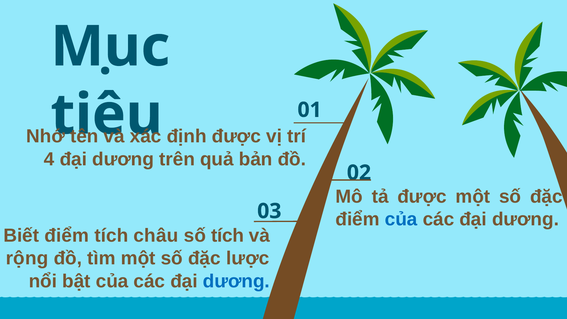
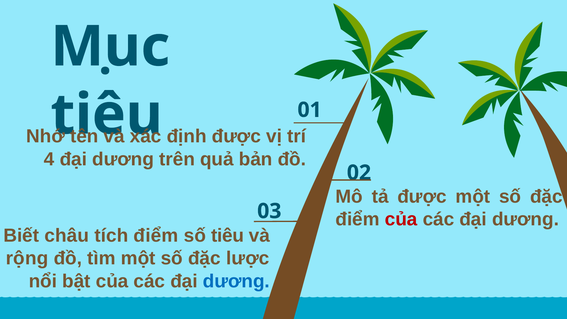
của at (401, 219) colour: blue -> red
Biết điểm: điểm -> châu
tích châu: châu -> điểm
số tích: tích -> tiêu
